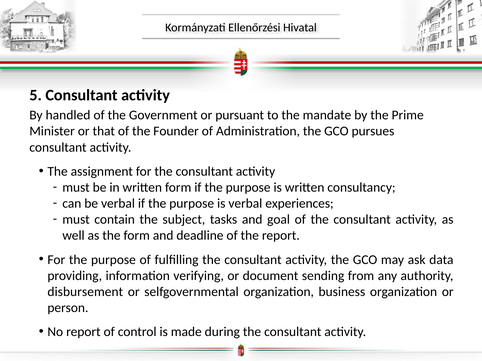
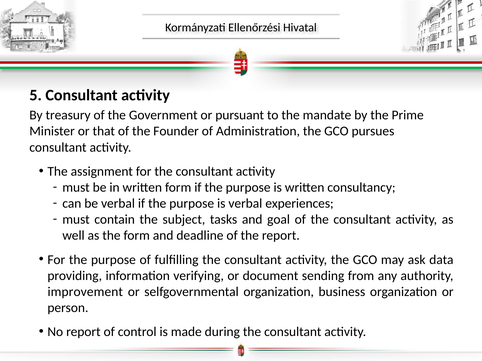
handled: handled -> treasury
disbursement: disbursement -> improvement
